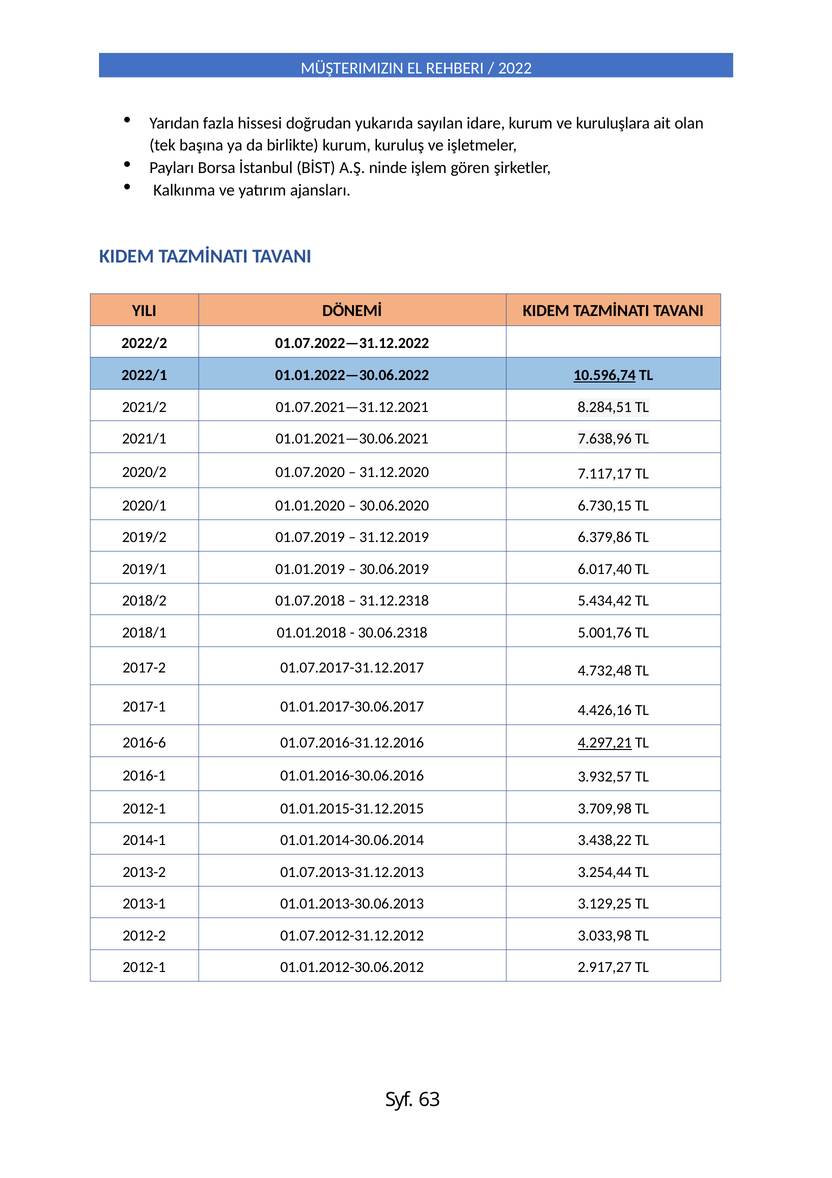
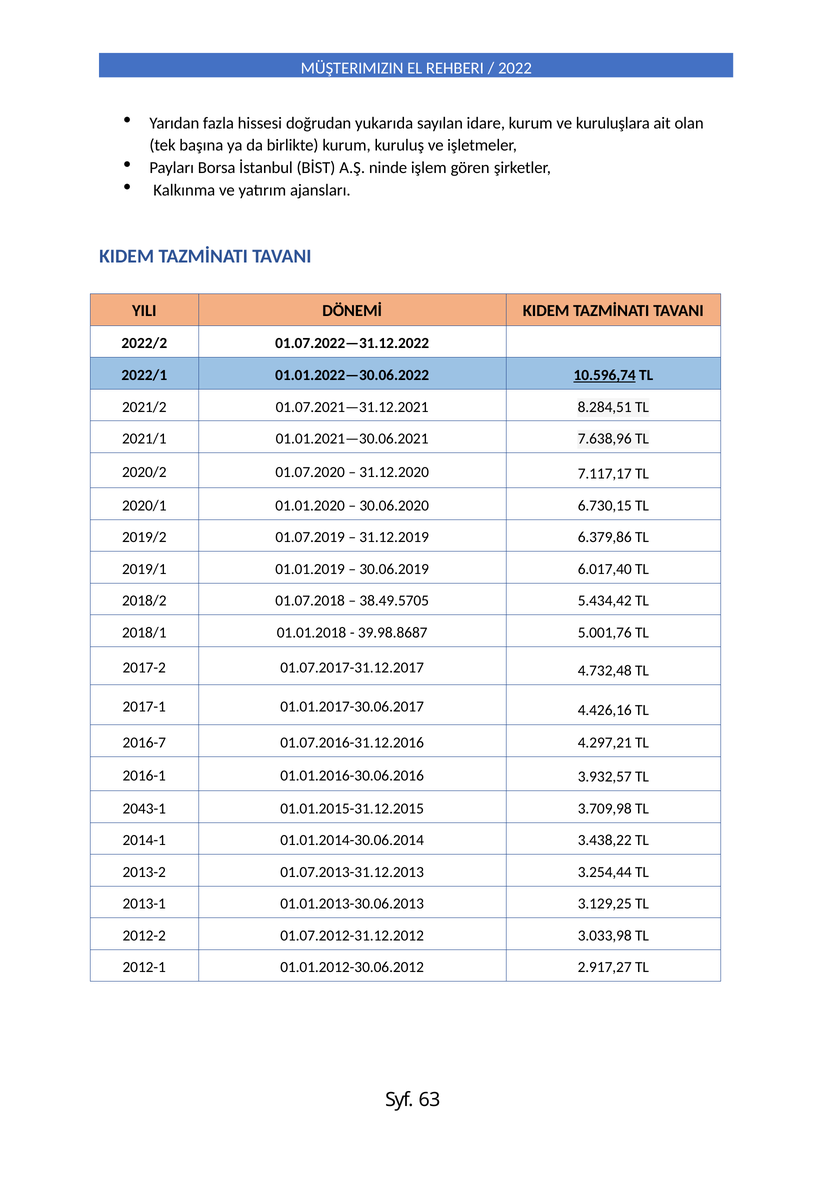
31.12.2318: 31.12.2318 -> 38.49.5705
30.06.2318: 30.06.2318 -> 39.98.8687
2016-6: 2016-6 -> 2016-7
4.297,21 underline: present -> none
2012-1 at (144, 808): 2012-1 -> 2043-1
